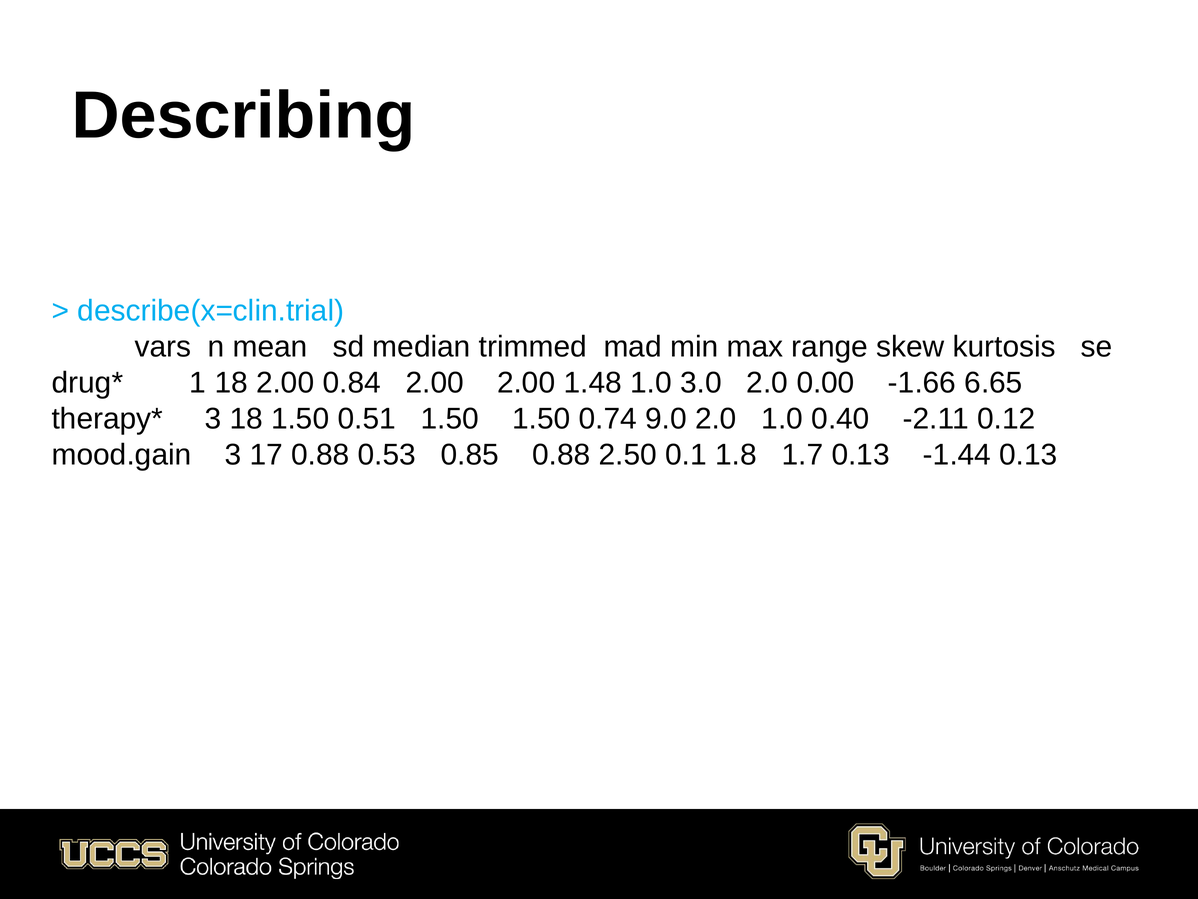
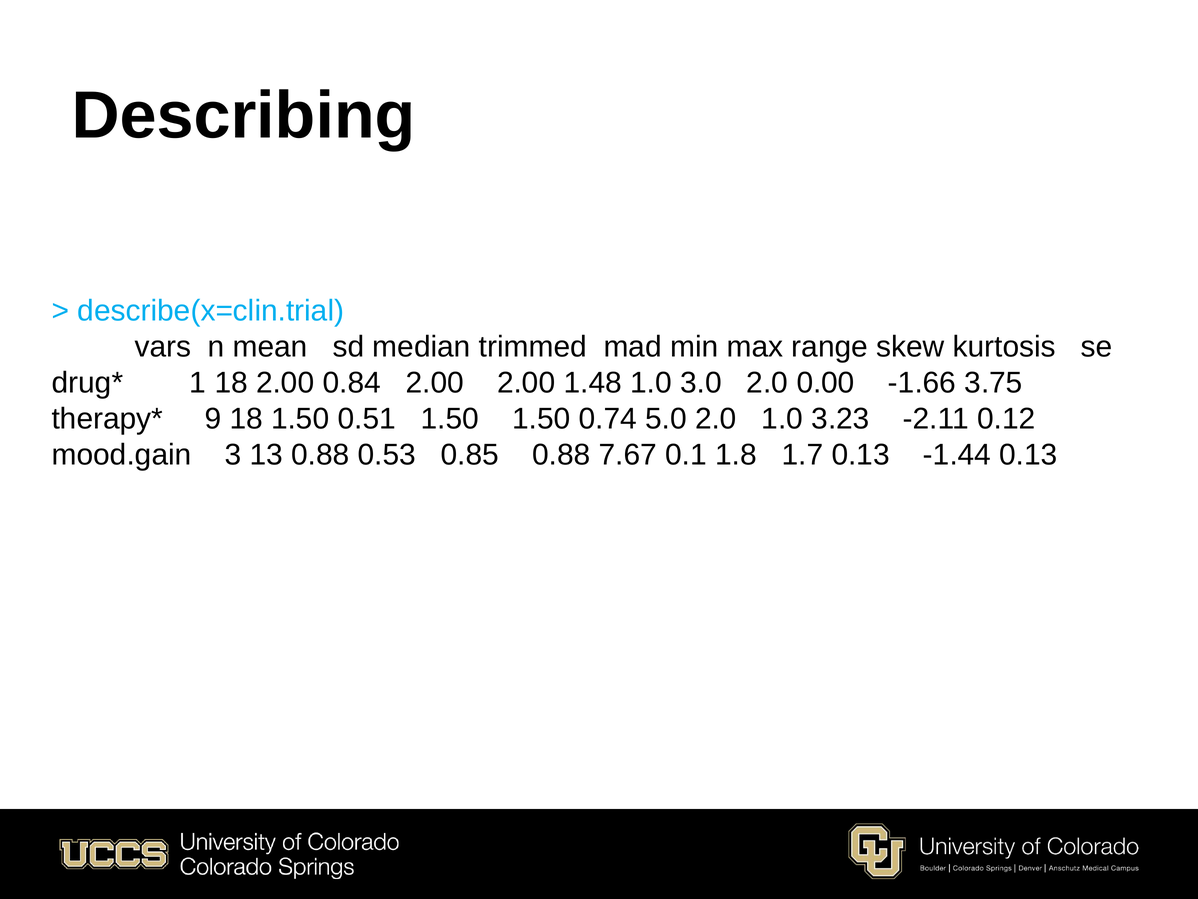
6.65: 6.65 -> 3.75
3 at (213, 419): 3 -> 9
9.0: 9.0 -> 5.0
0.40: 0.40 -> 3.23
17: 17 -> 13
2.50: 2.50 -> 7.67
